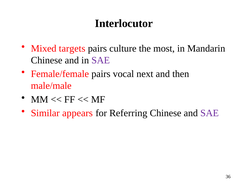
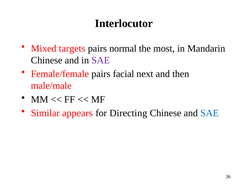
culture: culture -> normal
vocal: vocal -> facial
Referring: Referring -> Directing
SAE at (210, 113) colour: purple -> blue
